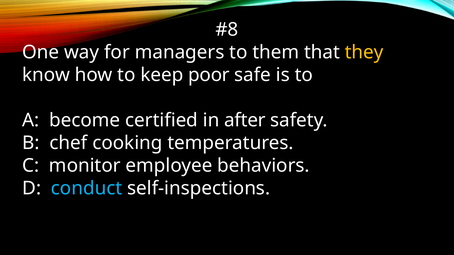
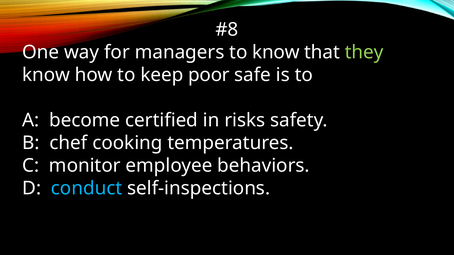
to them: them -> know
they colour: yellow -> light green
after: after -> risks
